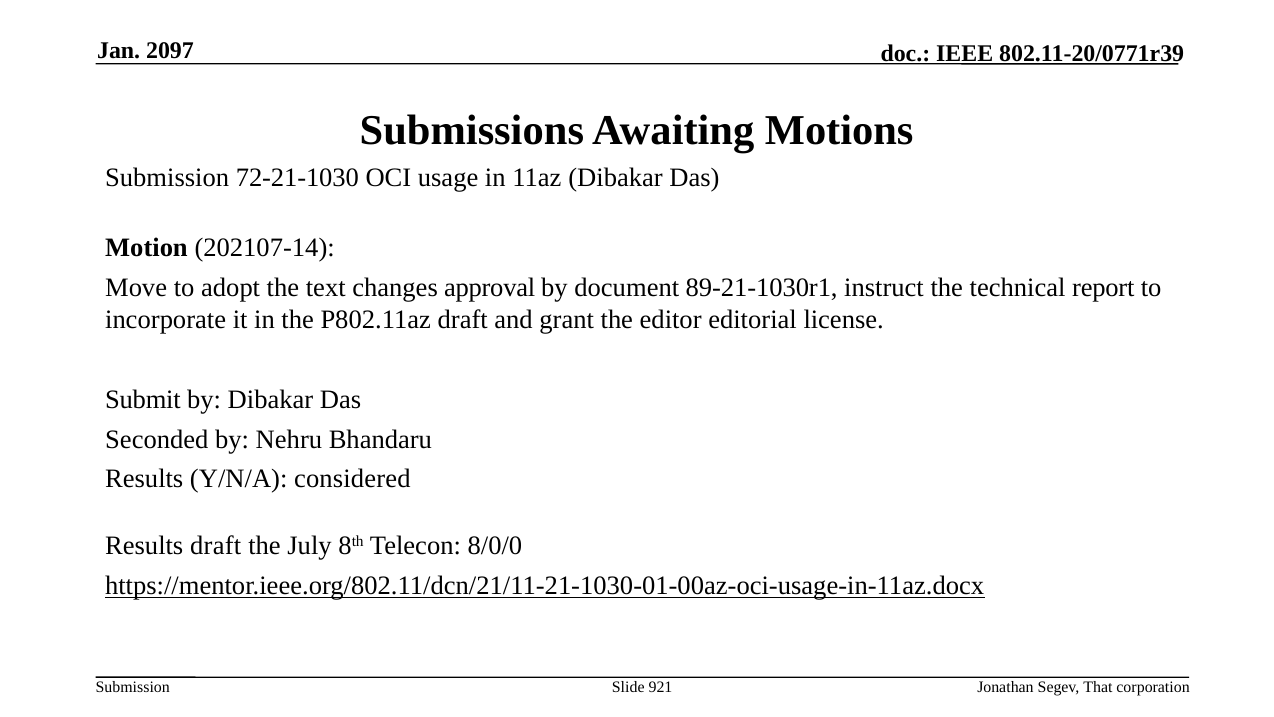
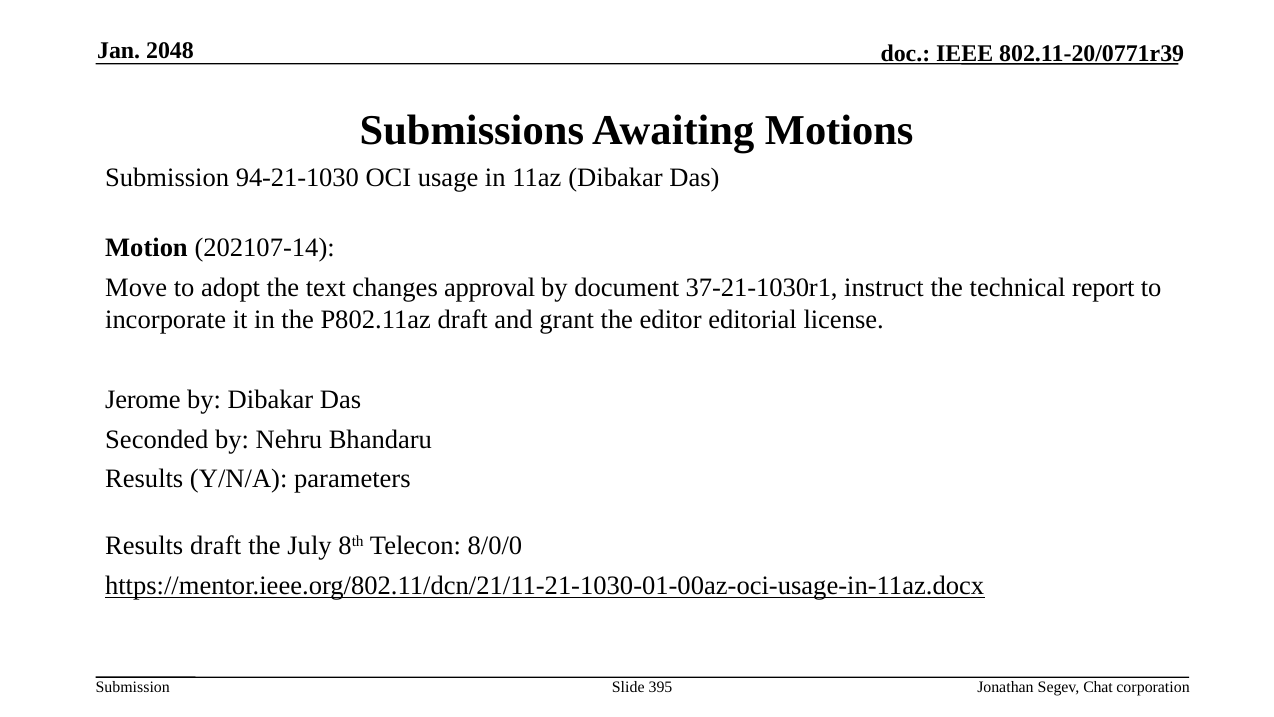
2097: 2097 -> 2048
72-21-1030: 72-21-1030 -> 94-21-1030
89-21-1030r1: 89-21-1030r1 -> 37-21-1030r1
Submit: Submit -> Jerome
considered: considered -> parameters
921: 921 -> 395
That: That -> Chat
